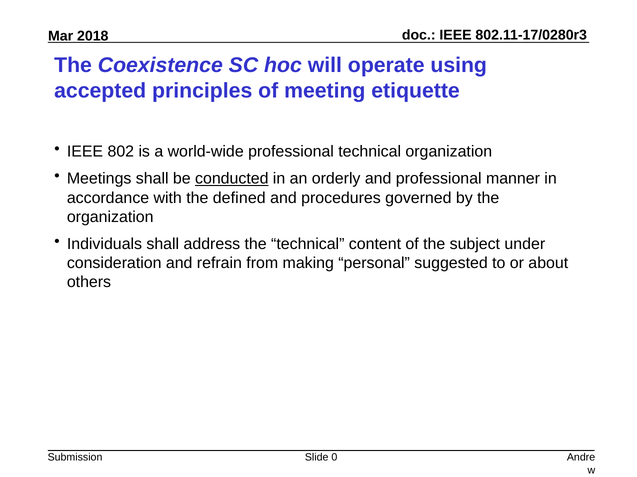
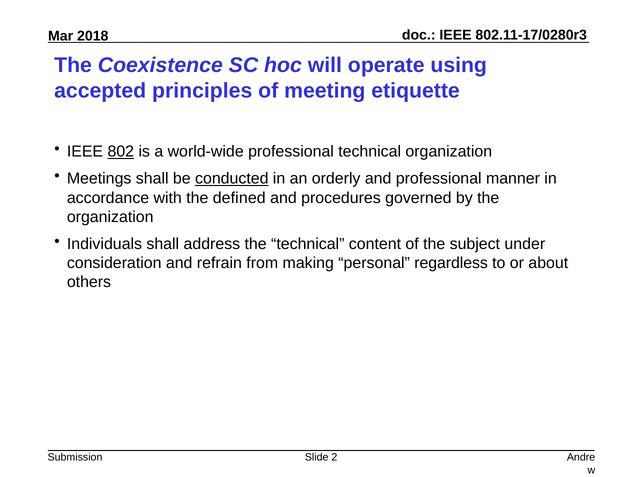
802 underline: none -> present
suggested: suggested -> regardless
0: 0 -> 2
